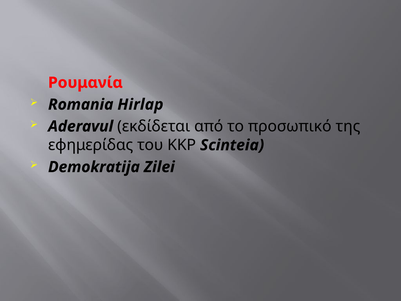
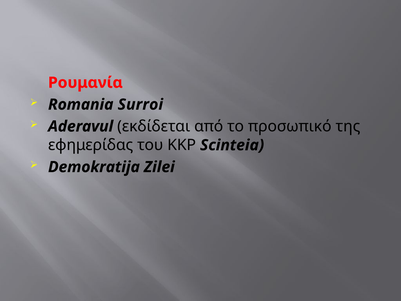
Hirlap: Hirlap -> Surroi
